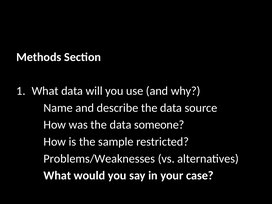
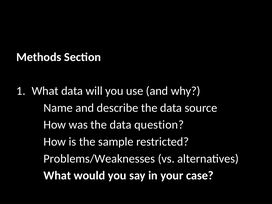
someone: someone -> question
